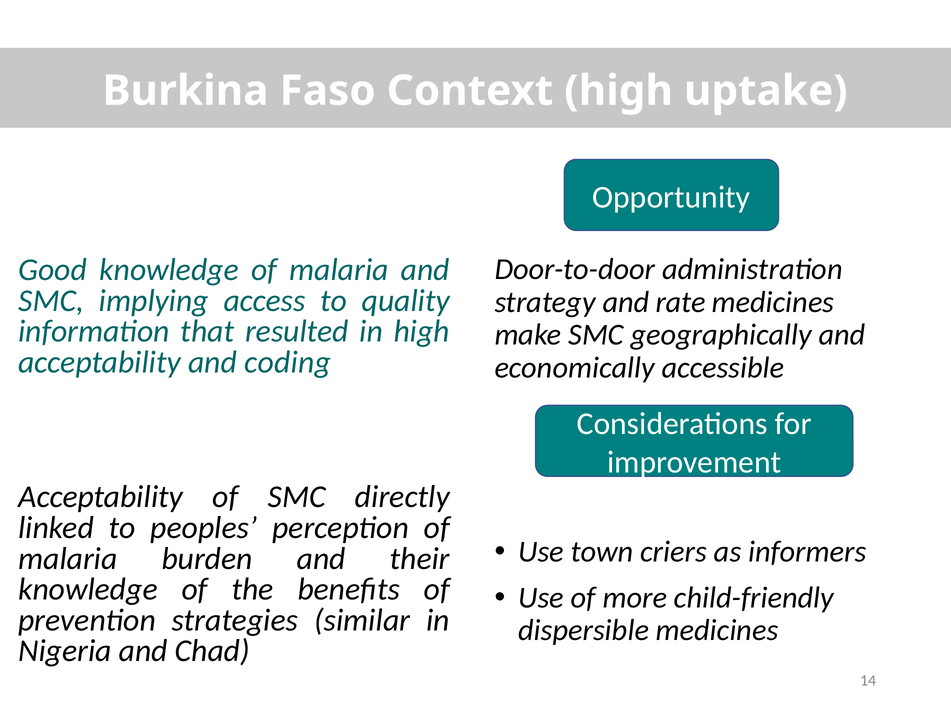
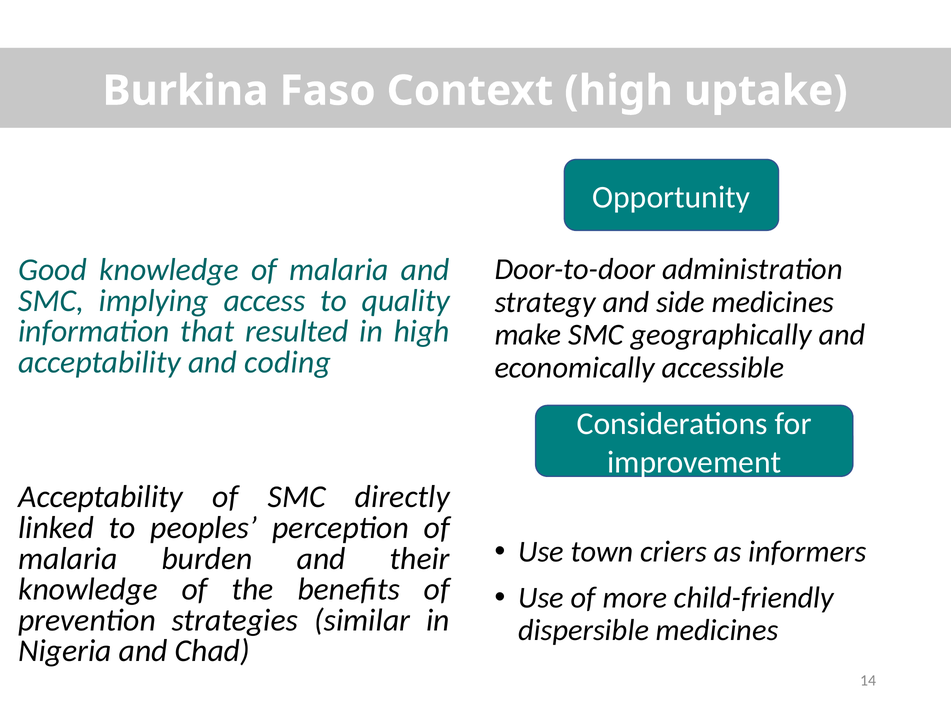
rate: rate -> side
